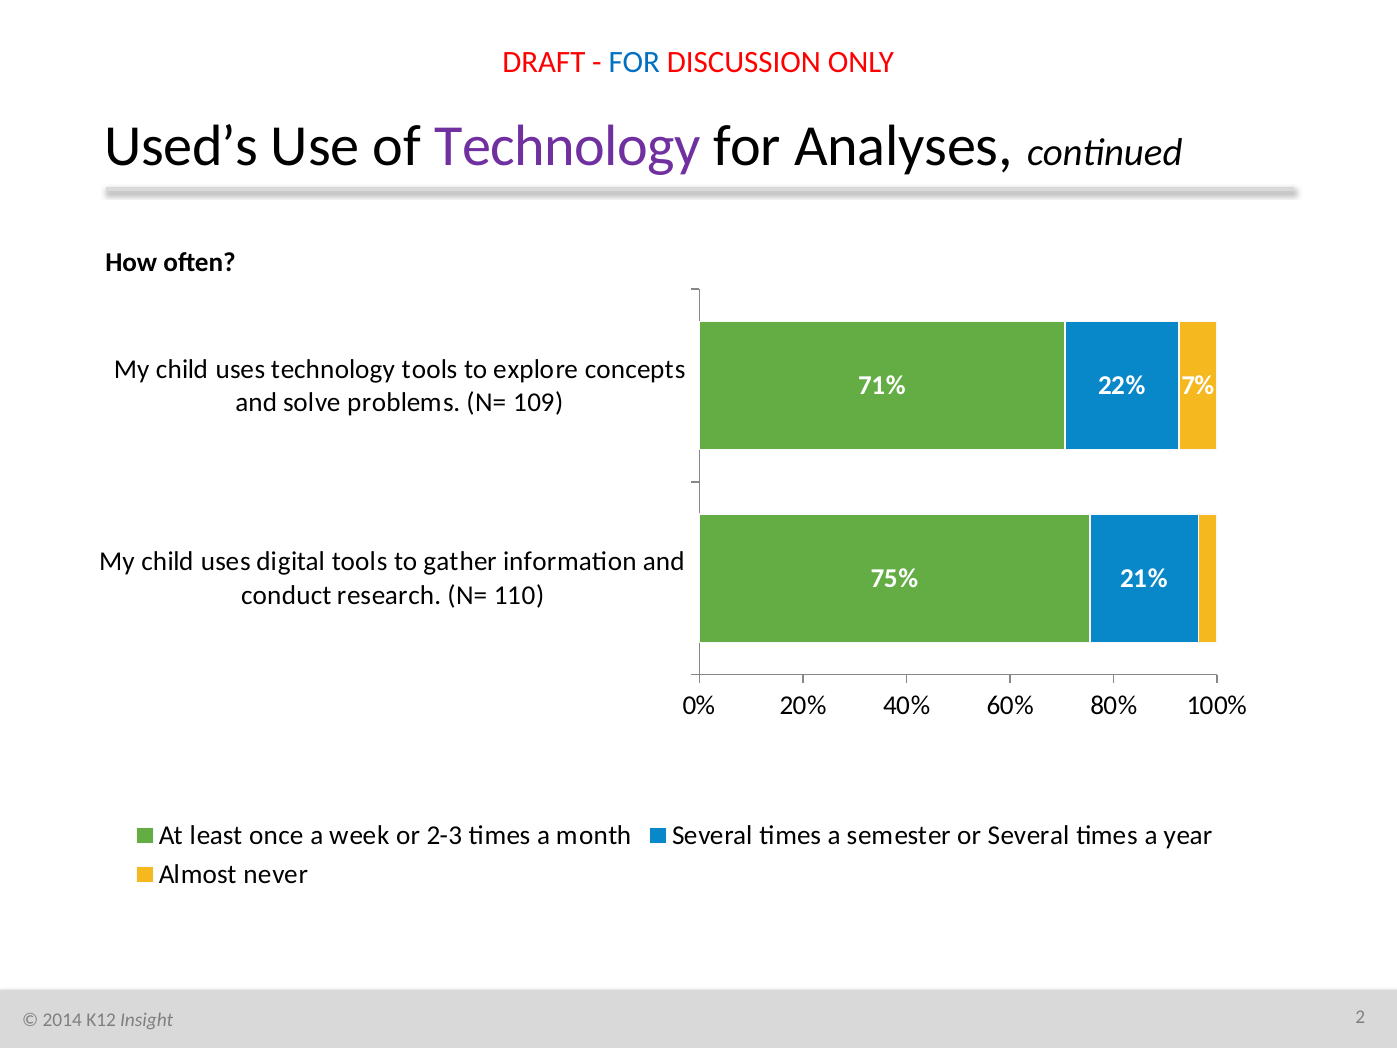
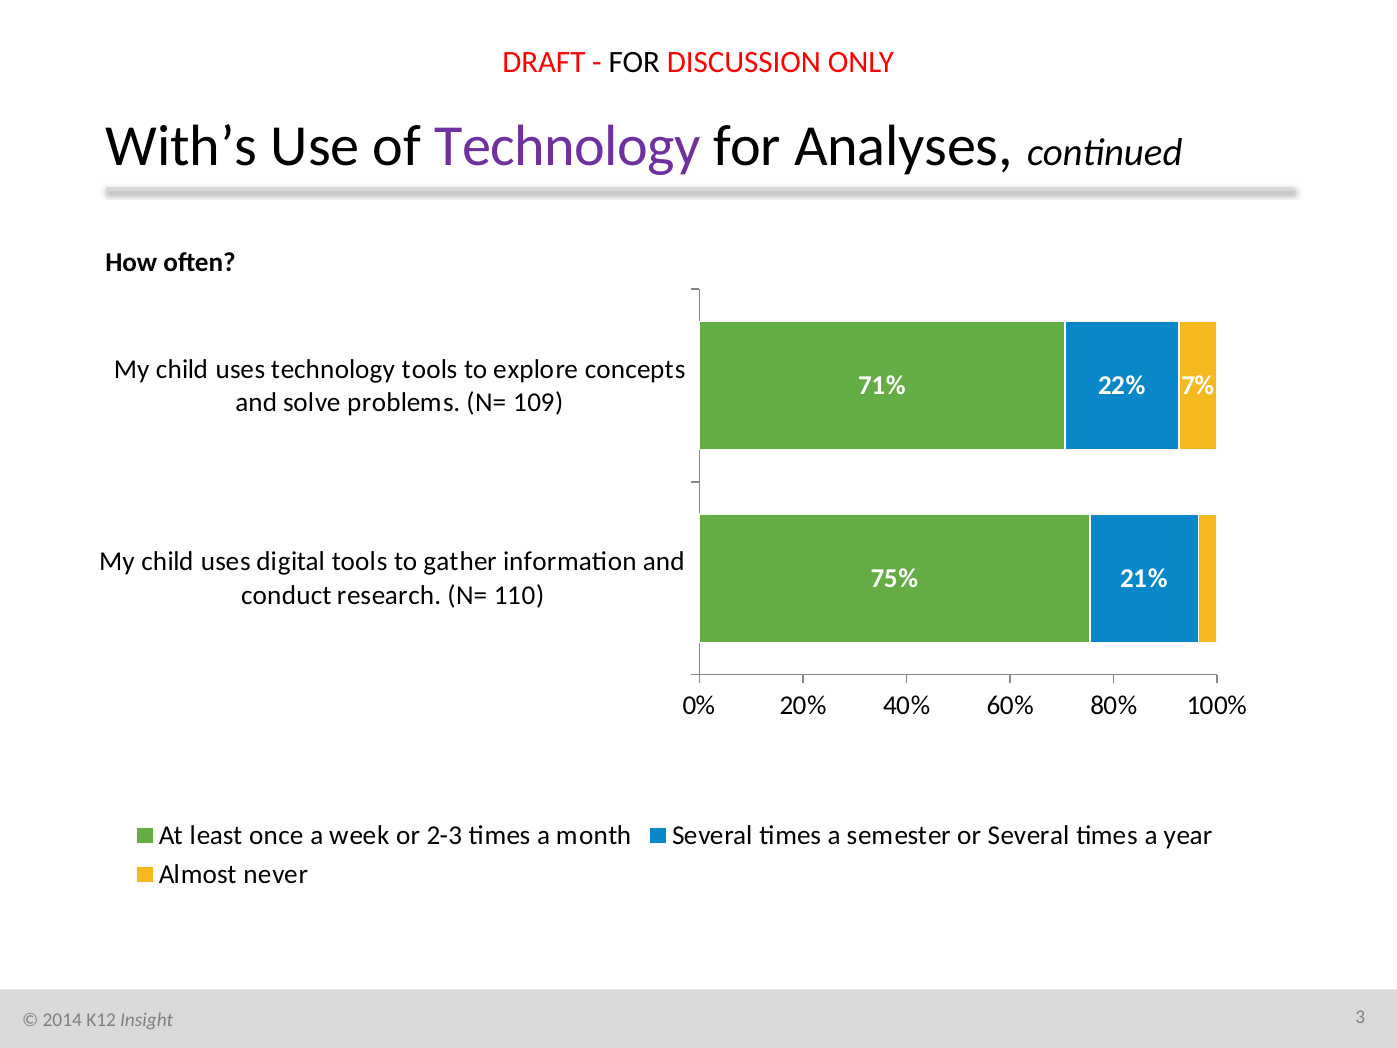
FOR at (634, 62) colour: blue -> black
Used’s: Used’s -> With’s
2: 2 -> 3
